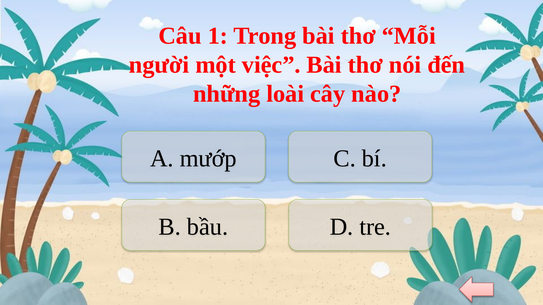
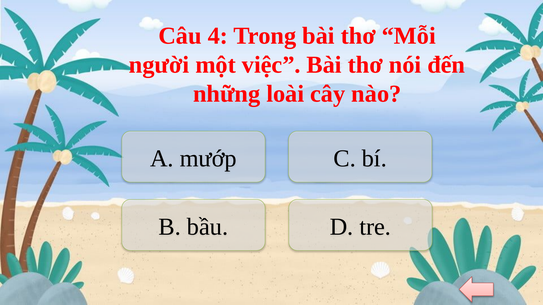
1: 1 -> 4
